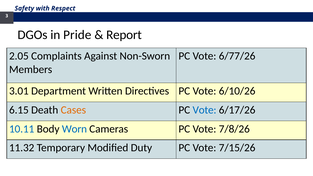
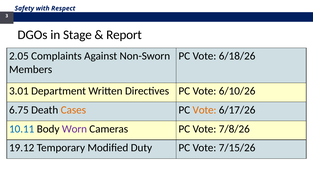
Pride: Pride -> Stage
6/77/26: 6/77/26 -> 6/18/26
6.15: 6.15 -> 6.75
Vote at (205, 110) colour: blue -> orange
Worn colour: blue -> purple
11.32: 11.32 -> 19.12
